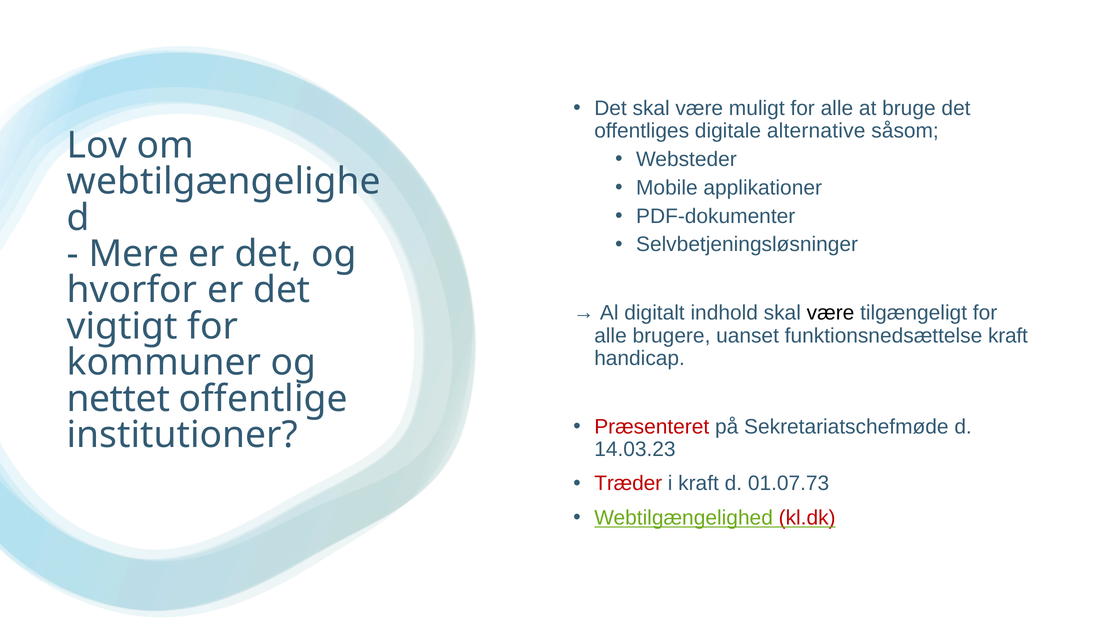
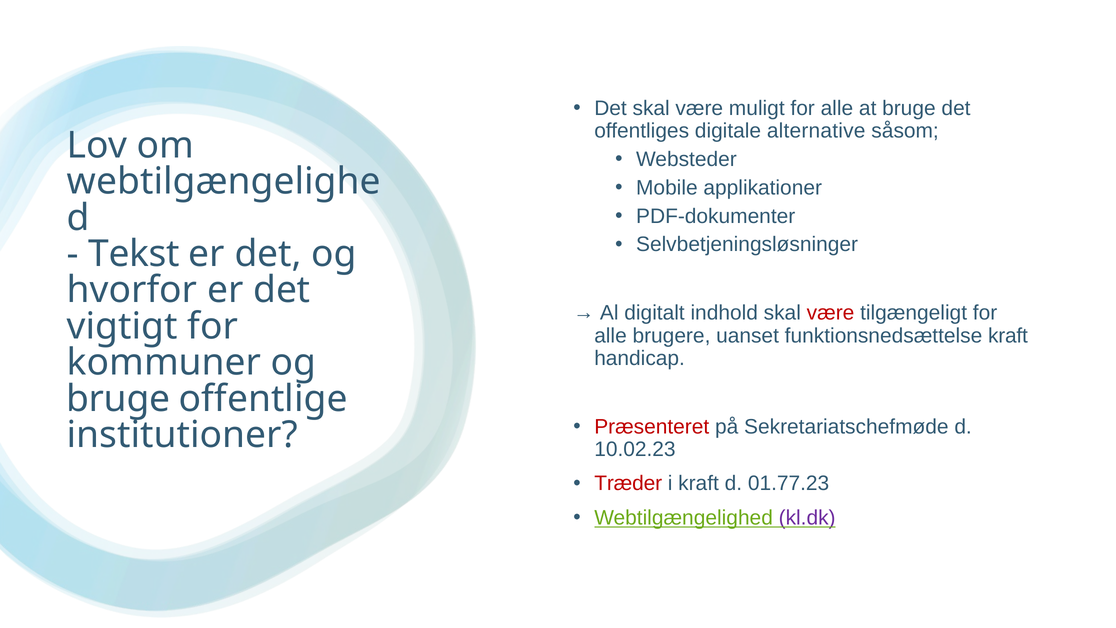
Mere: Mere -> Tekst
være at (831, 313) colour: black -> red
nettet at (118, 399): nettet -> bruge
14.03.23: 14.03.23 -> 10.02.23
01.07.73: 01.07.73 -> 01.77.23
kl.dk colour: red -> purple
